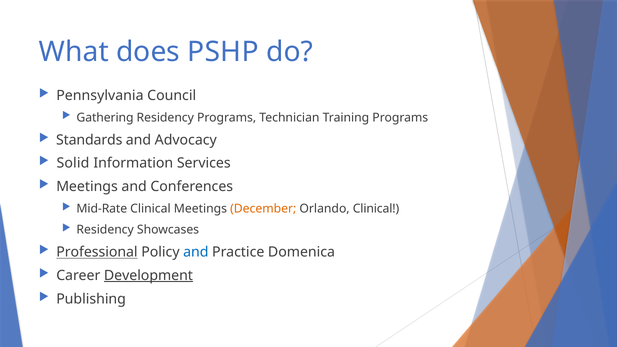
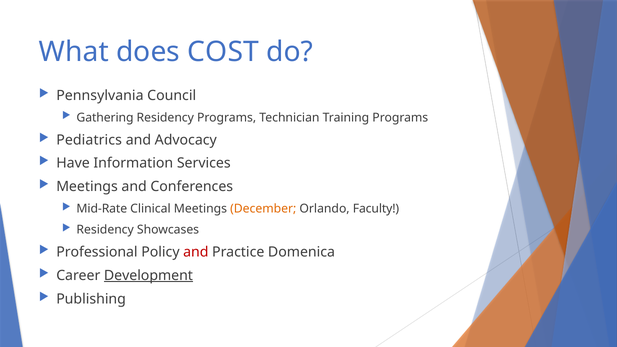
PSHP: PSHP -> COST
Standards: Standards -> Pediatrics
Solid: Solid -> Have
Orlando Clinical: Clinical -> Faculty
Professional underline: present -> none
and at (196, 252) colour: blue -> red
